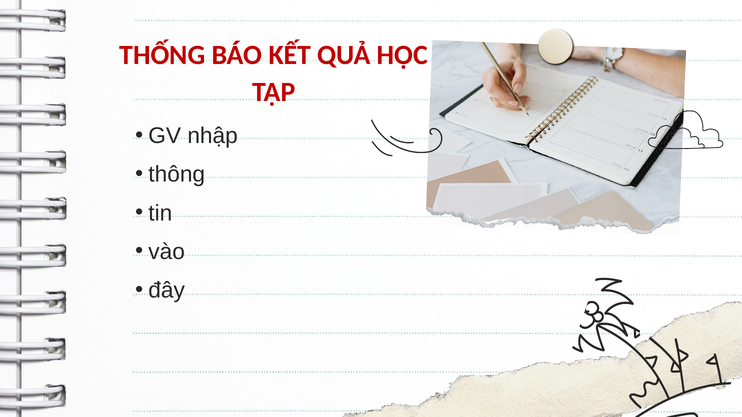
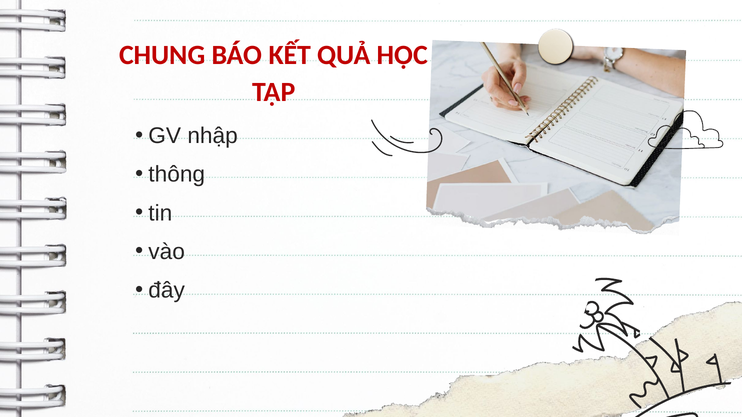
THỐNG: THỐNG -> CHUNG
